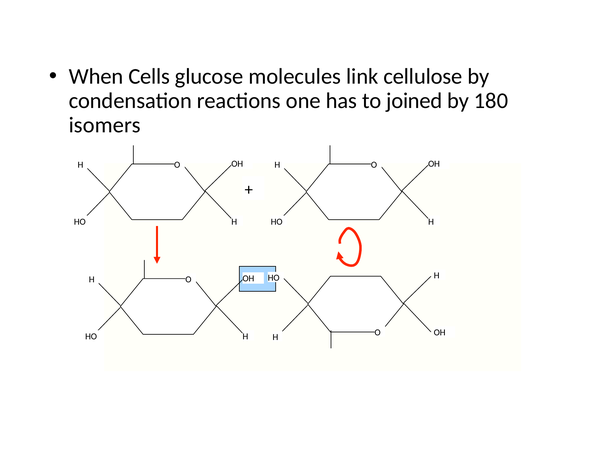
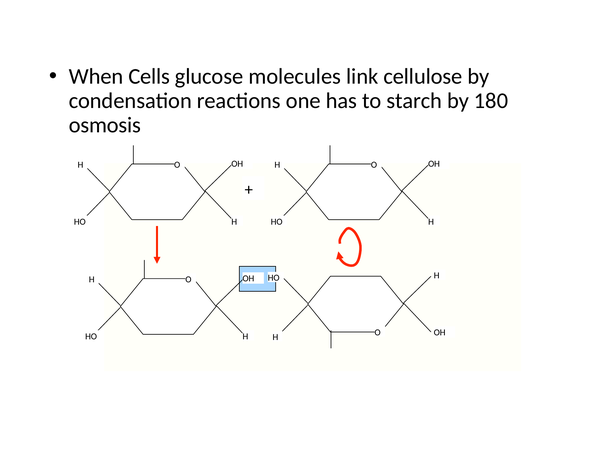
joined: joined -> starch
isomers: isomers -> osmosis
